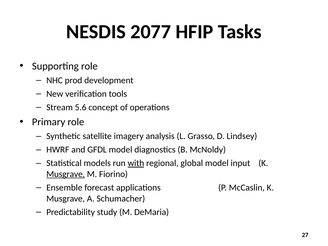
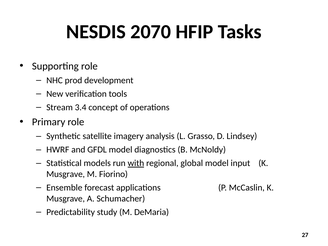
2077: 2077 -> 2070
5.6: 5.6 -> 3.4
Musgrave at (66, 174) underline: present -> none
